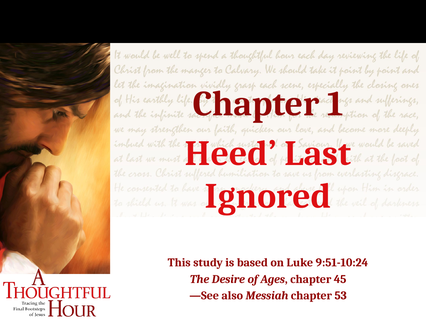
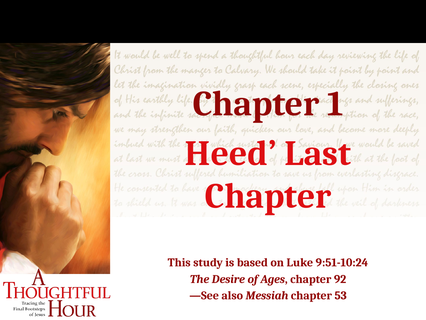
Ignored at (268, 196): Ignored -> Chapter
45: 45 -> 92
